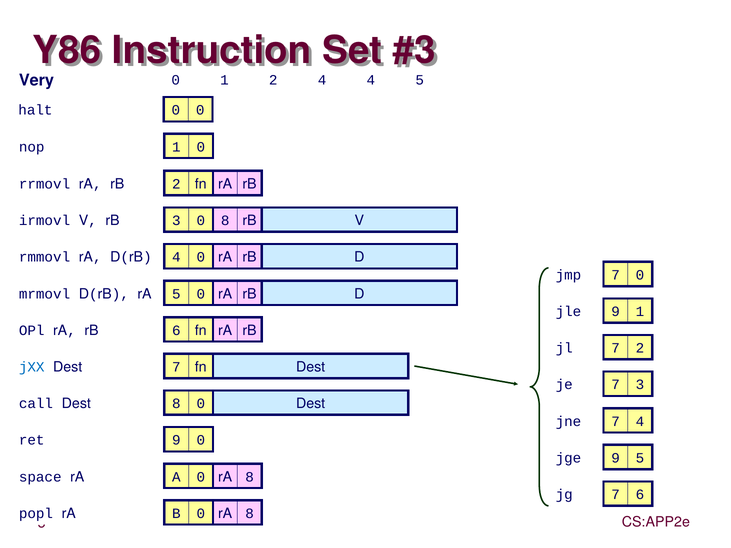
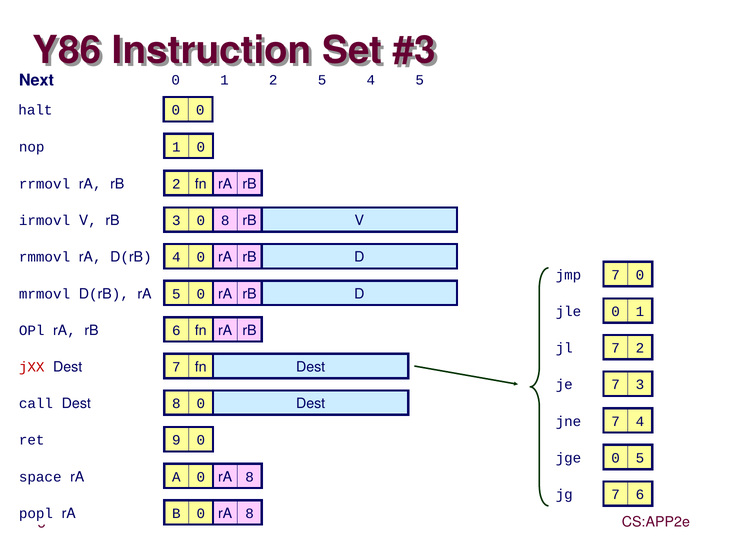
Very: Very -> Next
2 4: 4 -> 5
jle 9: 9 -> 0
jXX colour: blue -> red
jge 9: 9 -> 0
